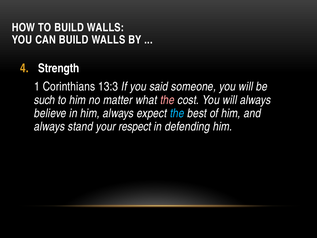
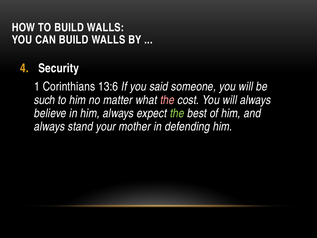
Strength: Strength -> Security
13:3: 13:3 -> 13:6
the at (177, 113) colour: light blue -> light green
respect: respect -> mother
